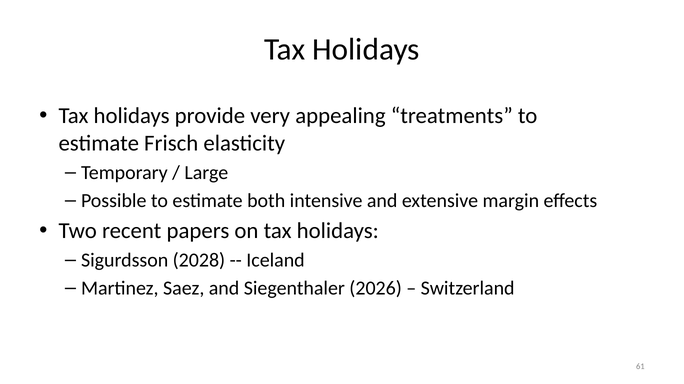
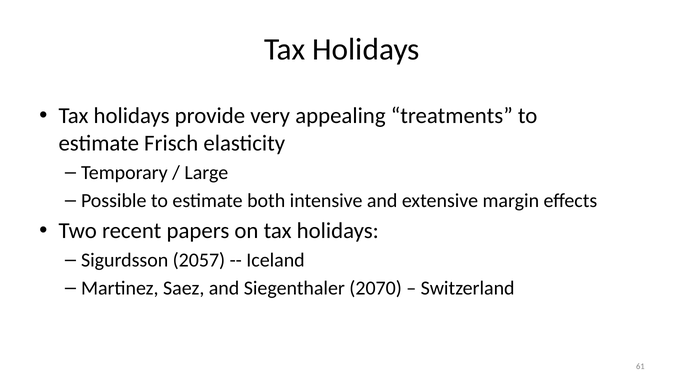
2028: 2028 -> 2057
2026: 2026 -> 2070
